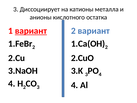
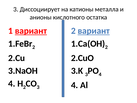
вариант at (94, 31) underline: none -> present
